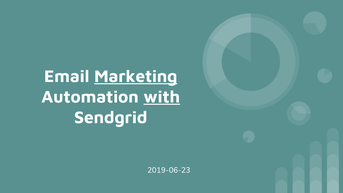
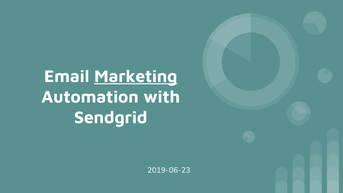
with underline: present -> none
